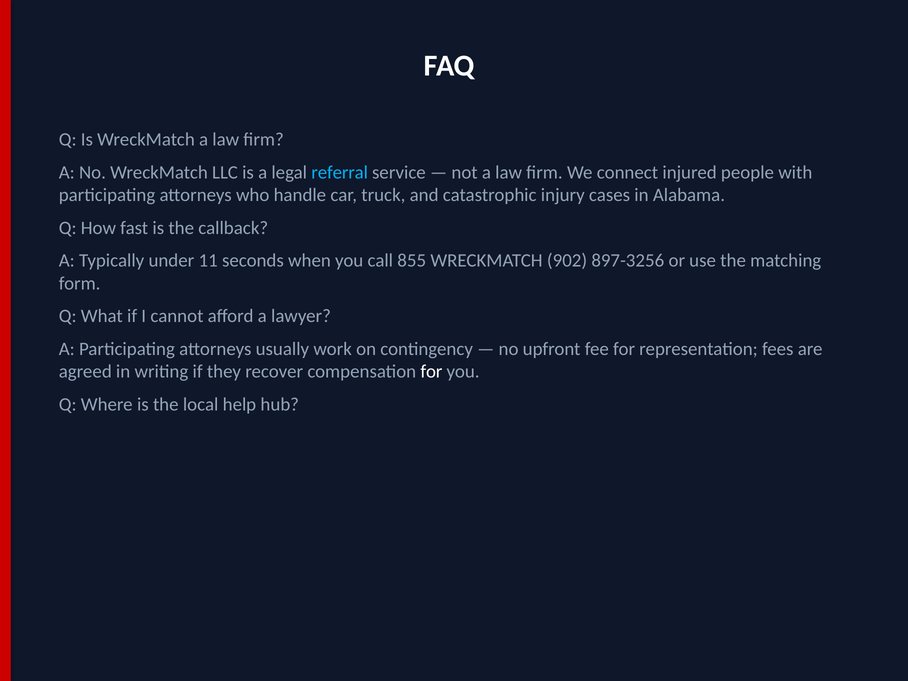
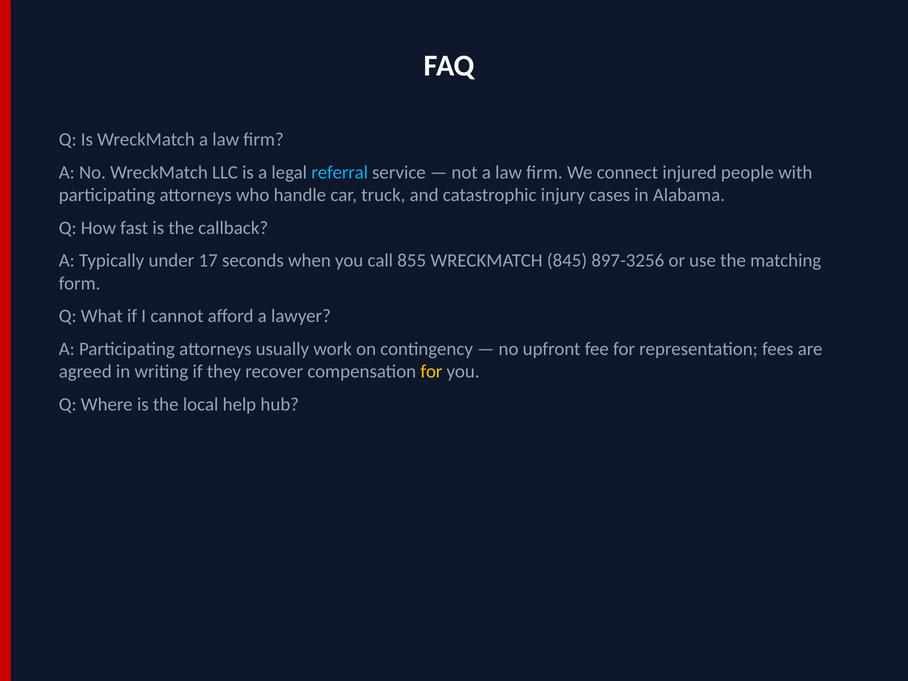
11: 11 -> 17
902: 902 -> 845
for at (431, 372) colour: white -> yellow
